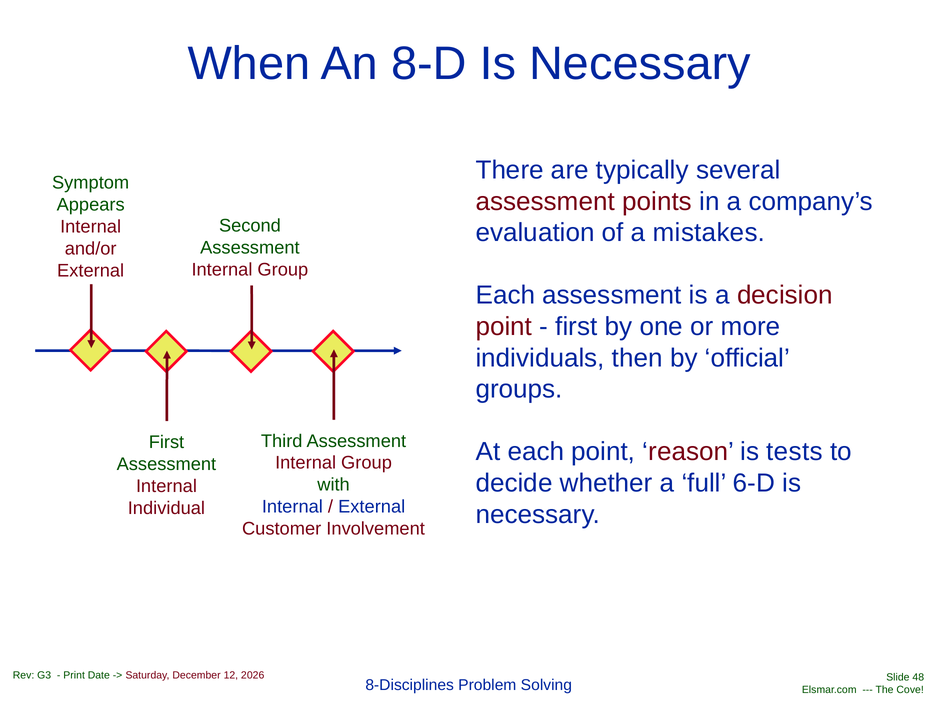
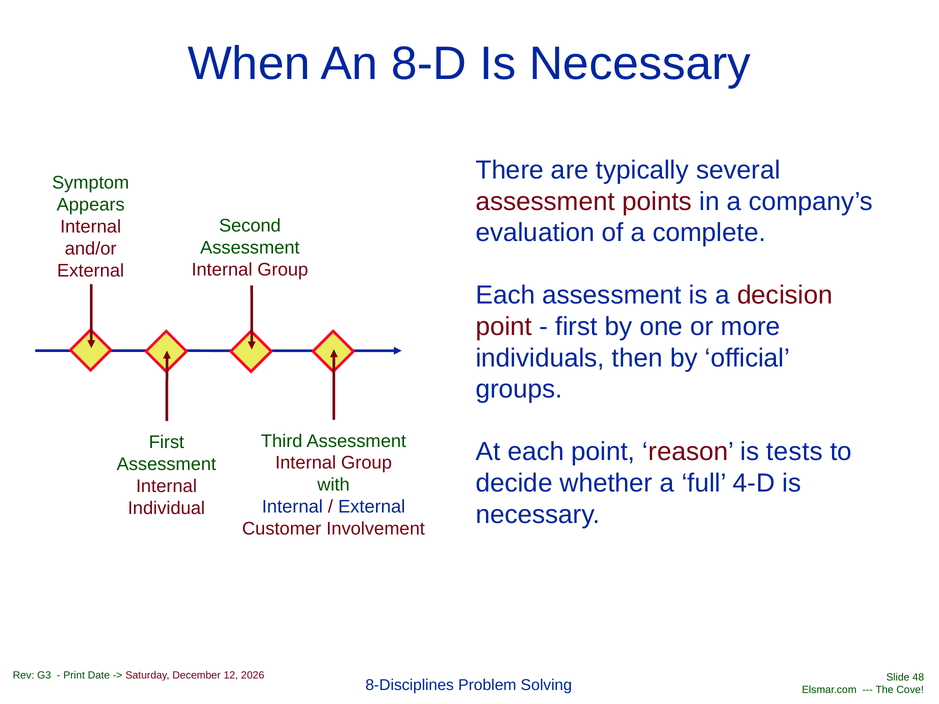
mistakes: mistakes -> complete
6-D: 6-D -> 4-D
